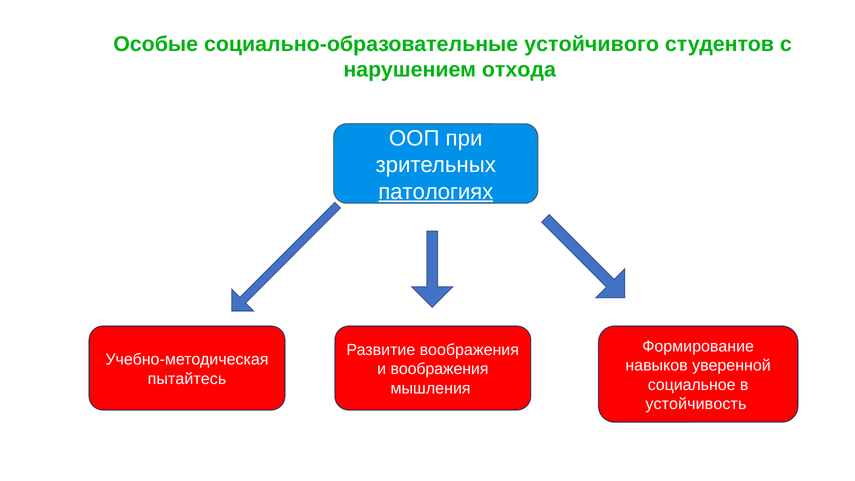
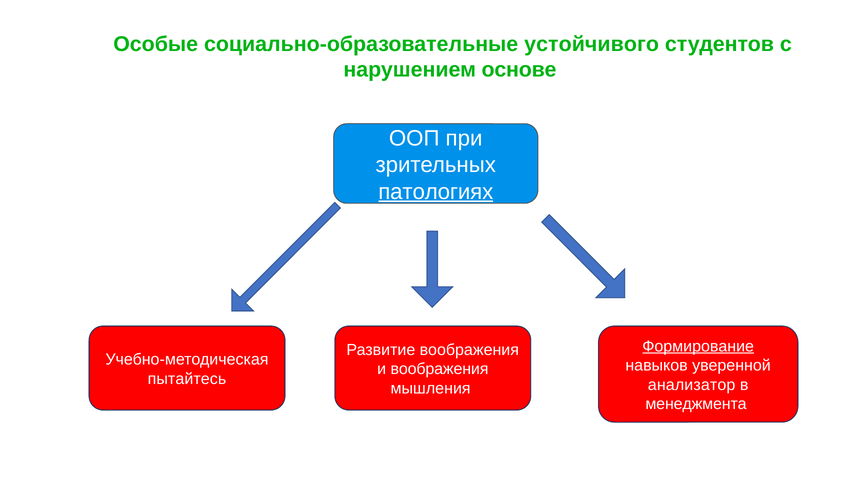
отхода: отхода -> основе
Формирование underline: none -> present
социальное: социальное -> анализатор
устойчивость: устойчивость -> менеджмента
